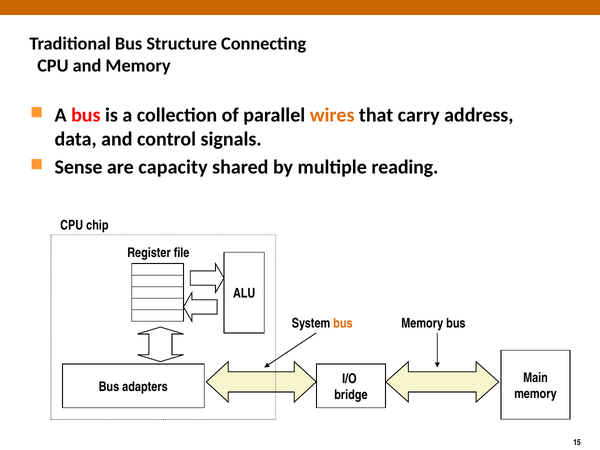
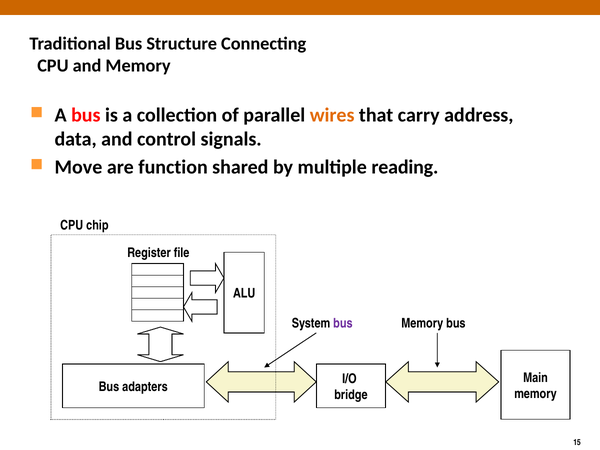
Sense: Sense -> Move
capacity: capacity -> function
bus at (343, 323) colour: orange -> purple
